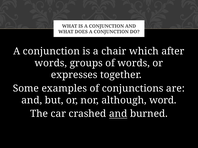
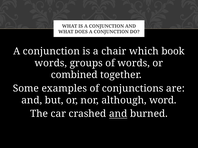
after: after -> book
expresses: expresses -> combined
